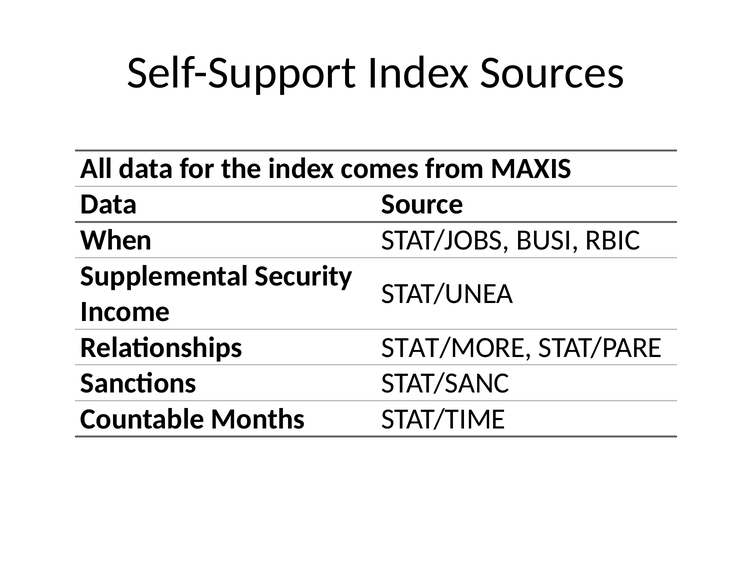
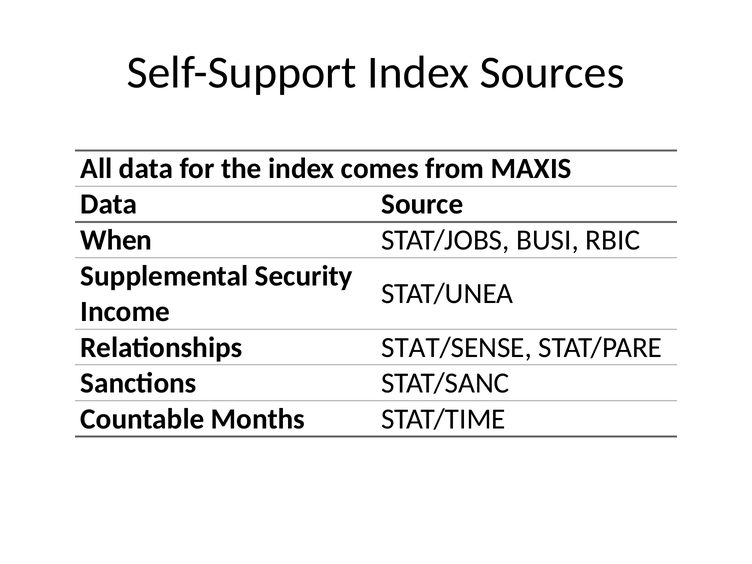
STAT/MORE: STAT/MORE -> STAT/SENSE
